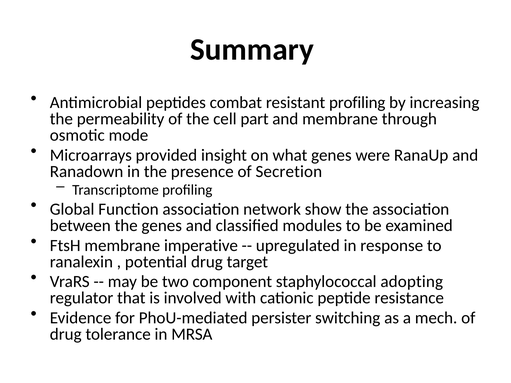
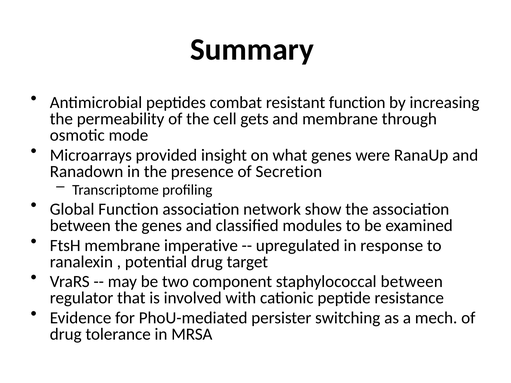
resistant profiling: profiling -> function
part: part -> gets
staphylococcal adopting: adopting -> between
